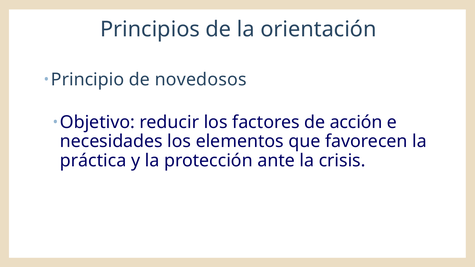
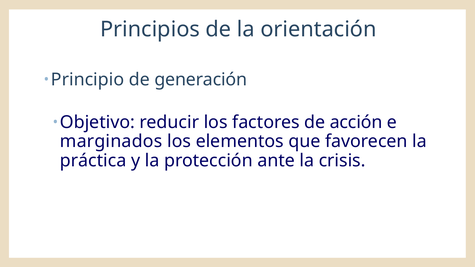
novedosos: novedosos -> generación
necesidades: necesidades -> marginados
